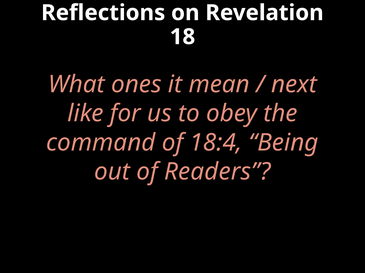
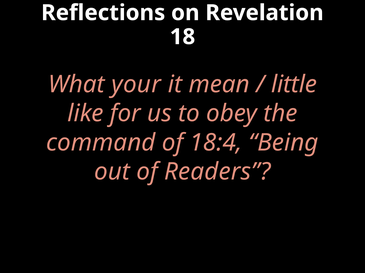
ones: ones -> your
next: next -> little
